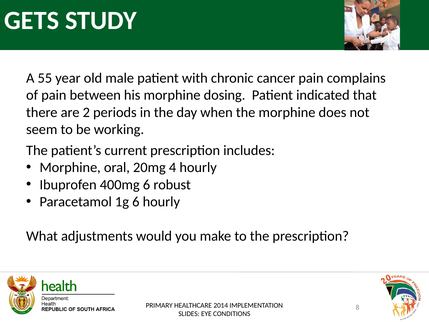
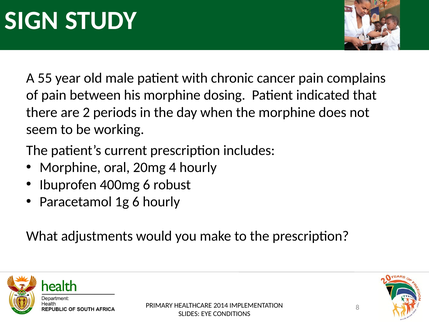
GETS: GETS -> SIGN
